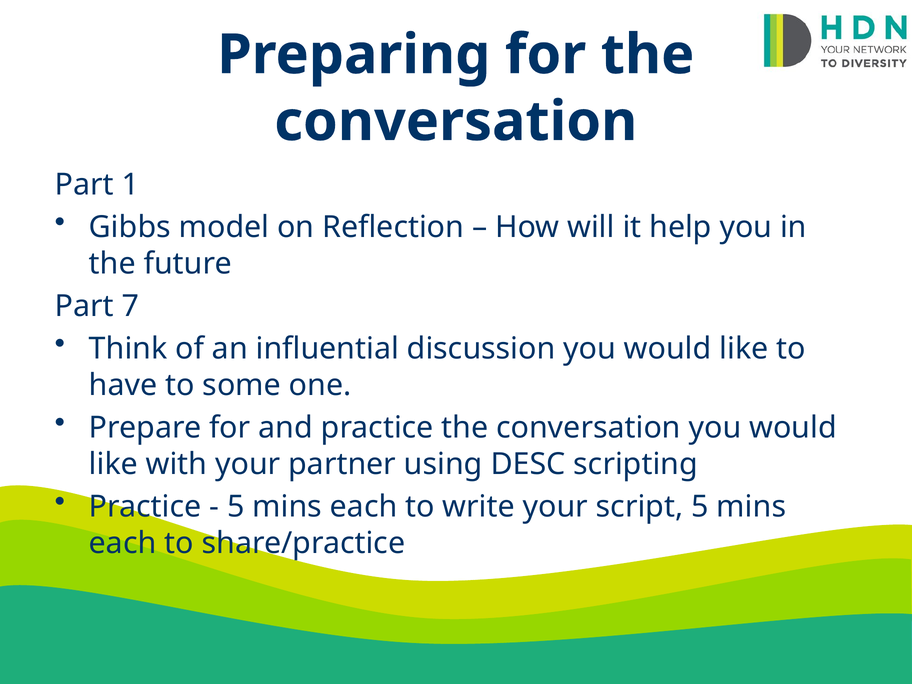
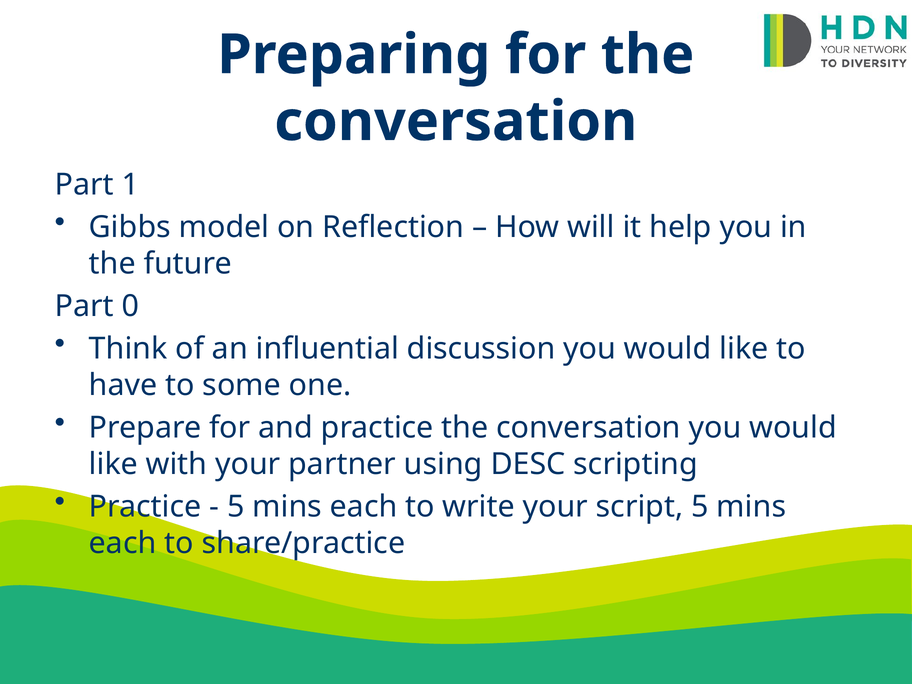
7: 7 -> 0
